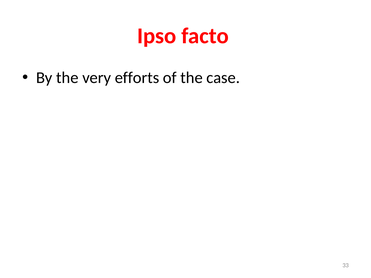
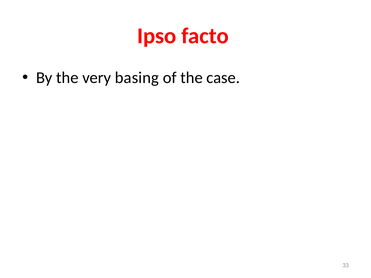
efforts: efforts -> basing
